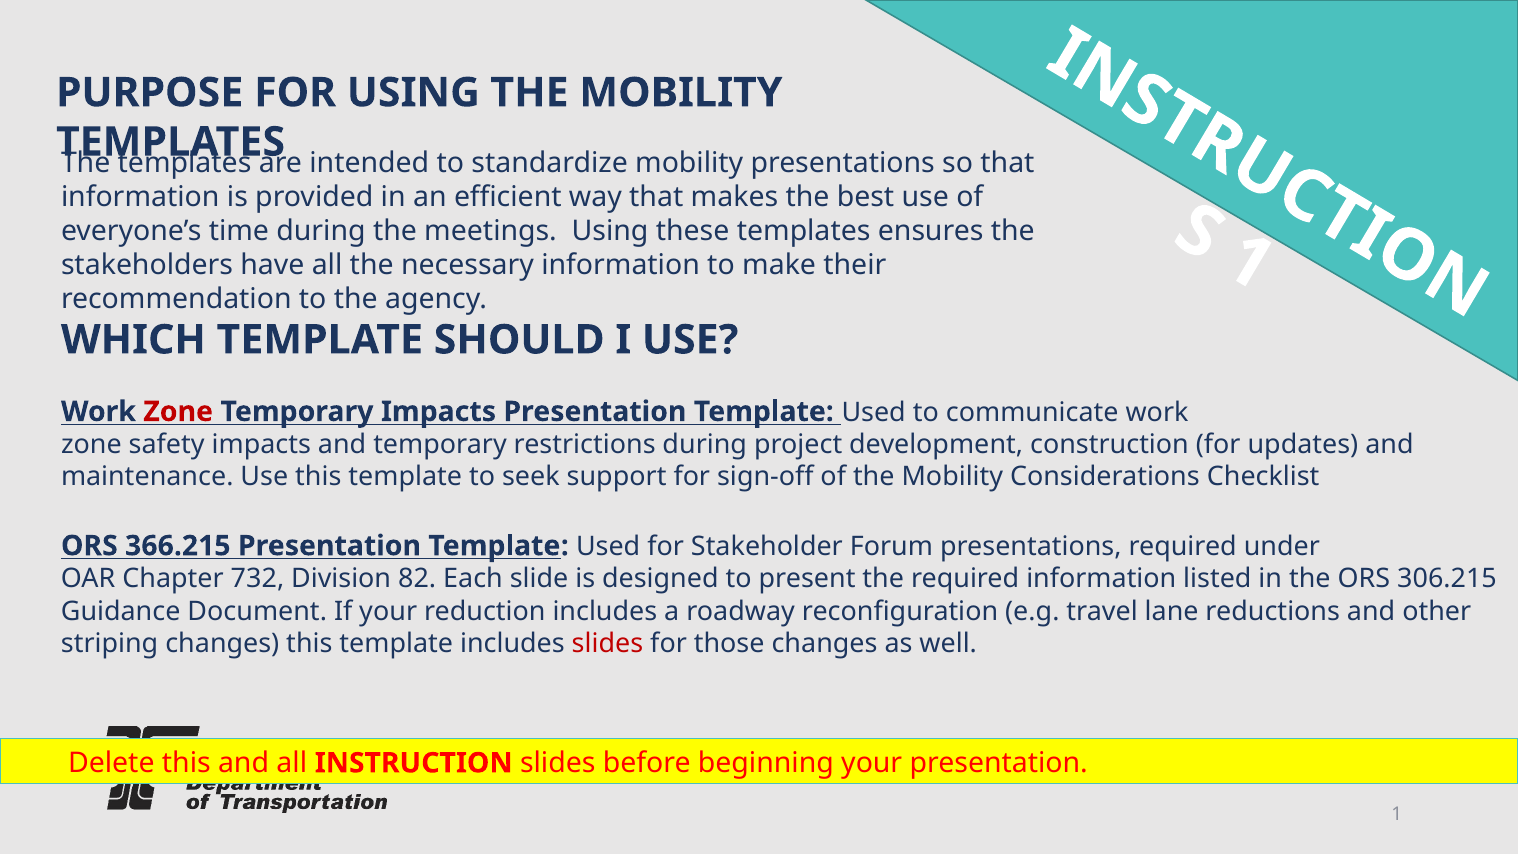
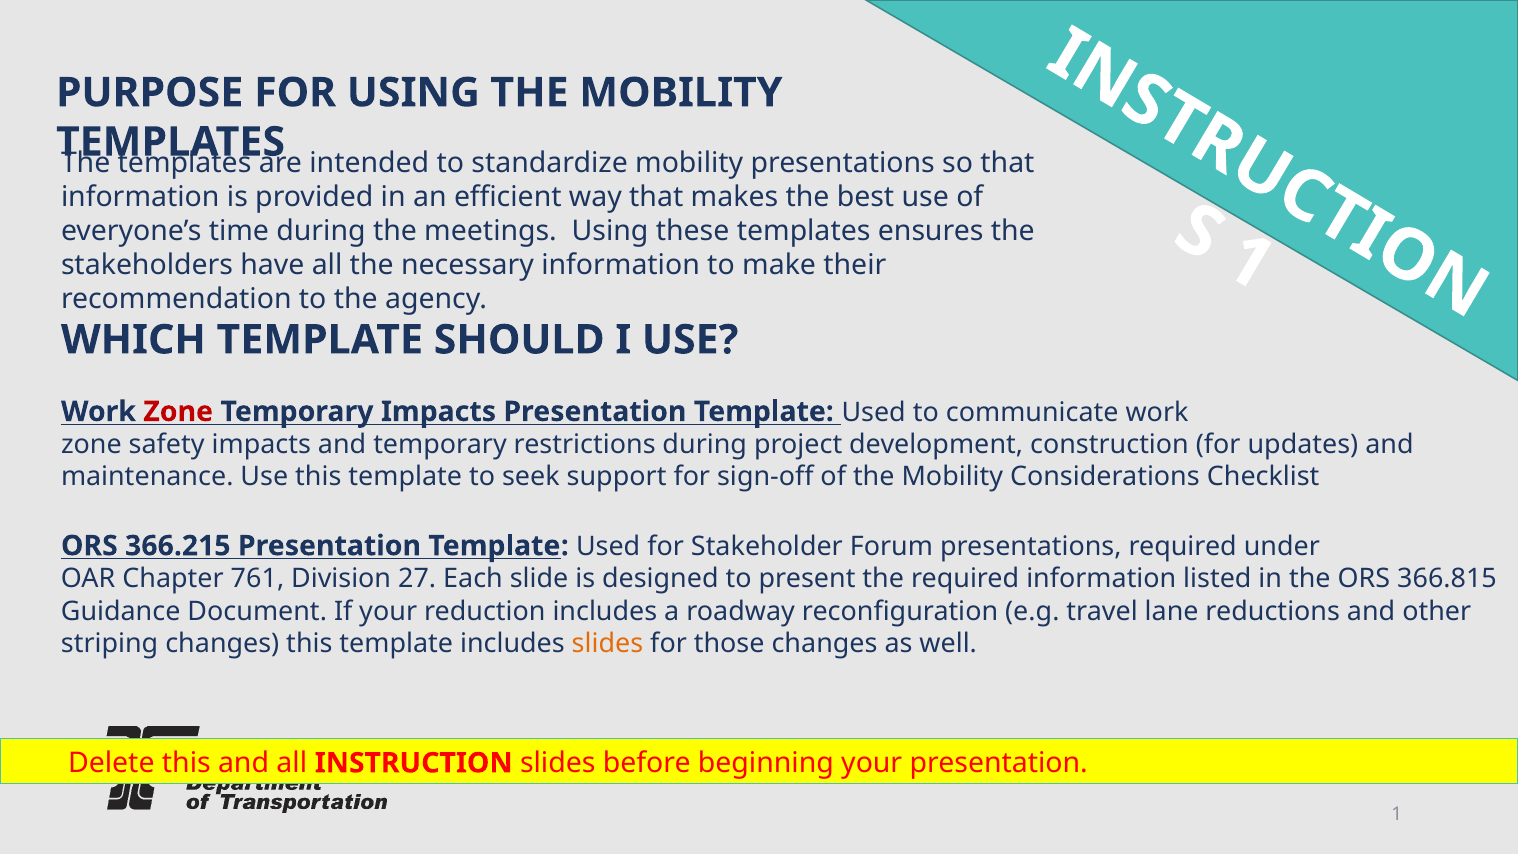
732: 732 -> 761
82: 82 -> 27
306.215: 306.215 -> 366.815
slides at (607, 643) colour: red -> orange
